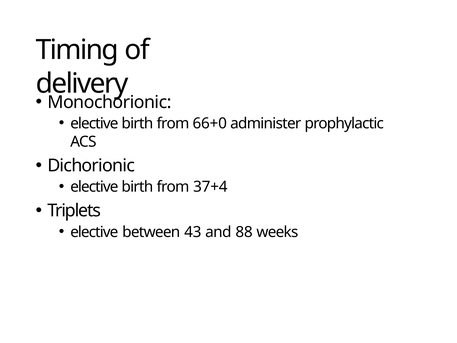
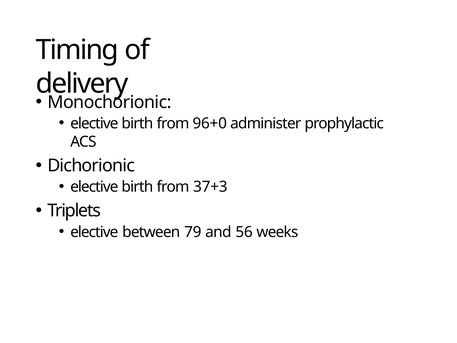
66+0: 66+0 -> 96+0
37+4: 37+4 -> 37+3
43: 43 -> 79
88: 88 -> 56
